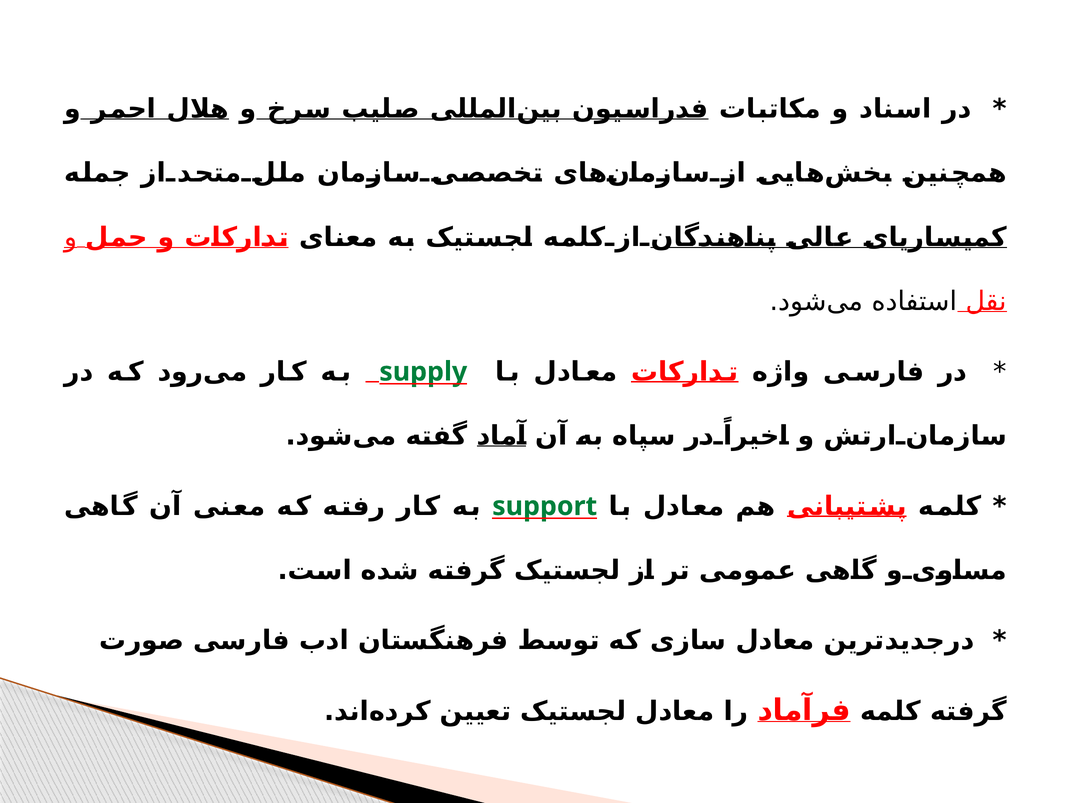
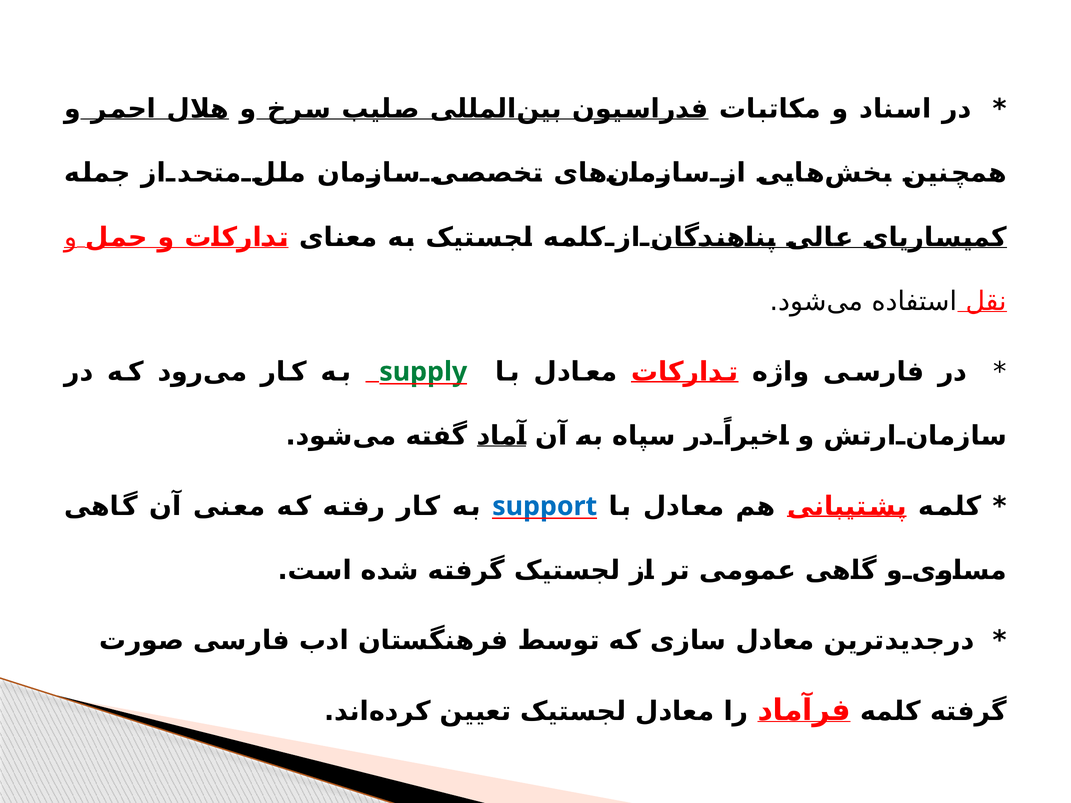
support colour: green -> blue
